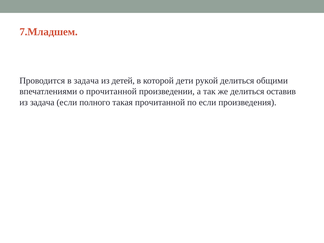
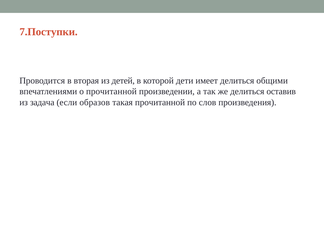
7.Младшем: 7.Младшем -> 7.Поступки
в задача: задача -> вторая
рукой: рукой -> имеет
полного: полного -> образов
по если: если -> слов
